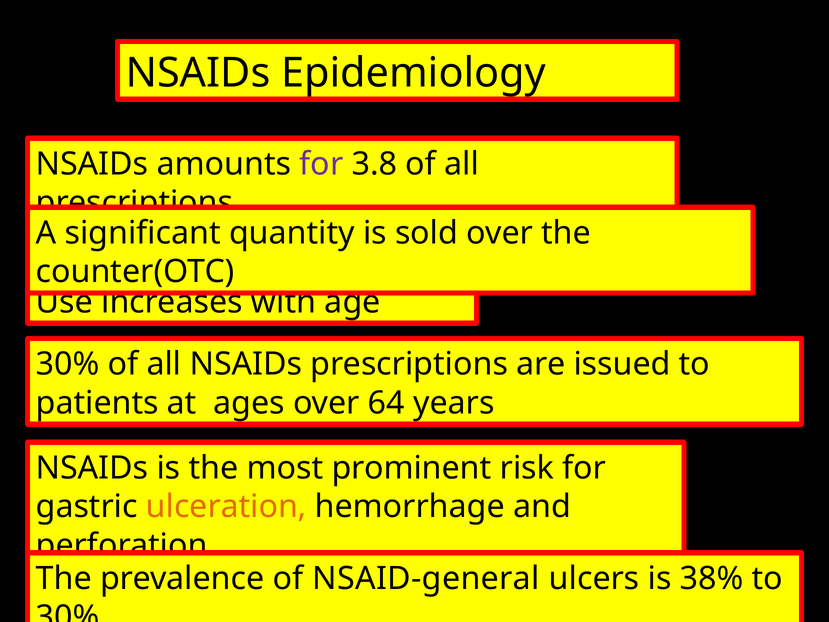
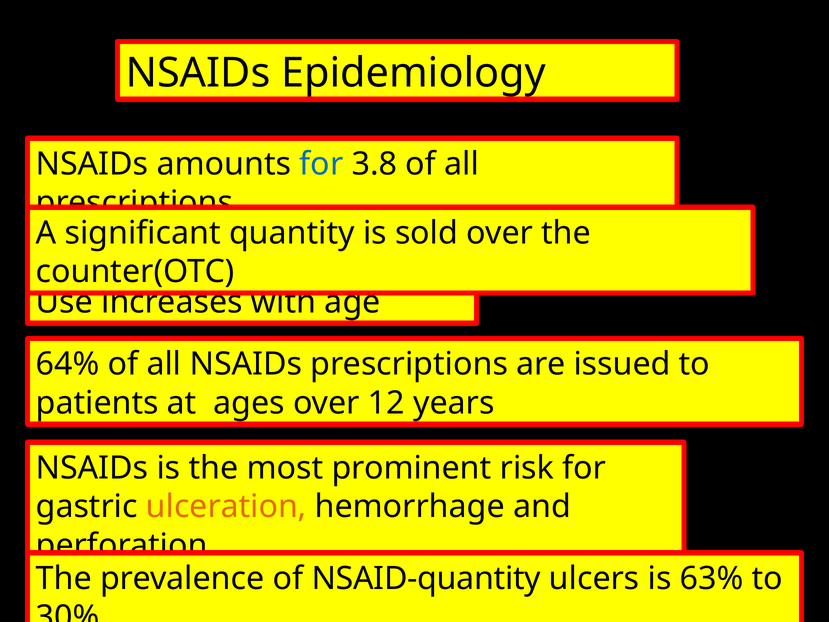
for at (321, 164) colour: purple -> blue
30% at (68, 364): 30% -> 64%
64: 64 -> 12
NSAID-general: NSAID-general -> NSAID-quantity
38%: 38% -> 63%
